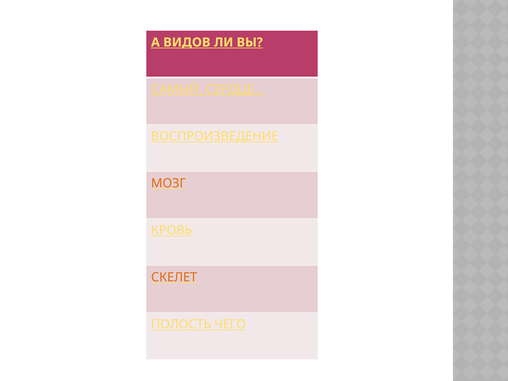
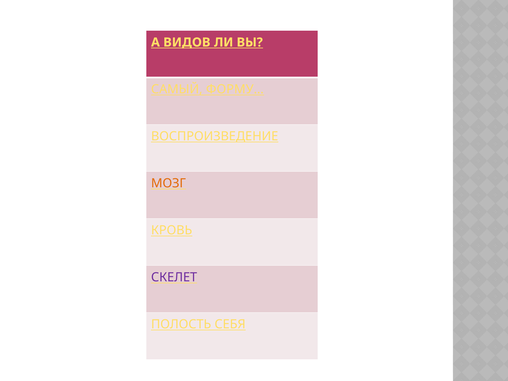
СЕРДЦЕ…: СЕРДЦЕ… -> ФОРМУ…
СКЕЛЕТ colour: orange -> purple
ЧЕГО: ЧЕГО -> СЕБЯ
